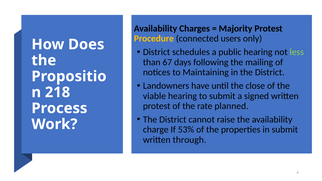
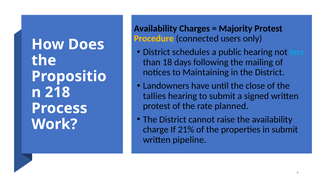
less colour: light green -> light blue
67: 67 -> 18
viable: viable -> tallies
53%: 53% -> 21%
through: through -> pipeline
